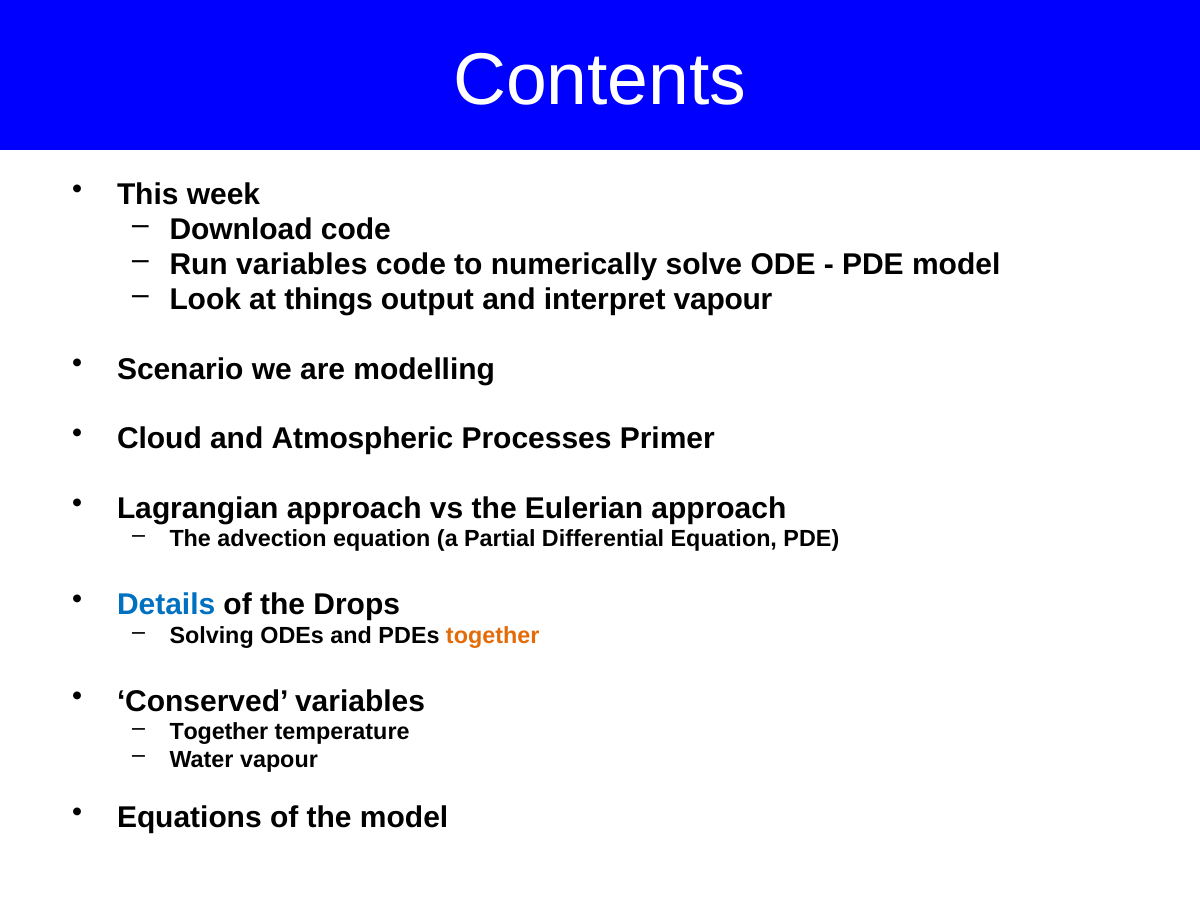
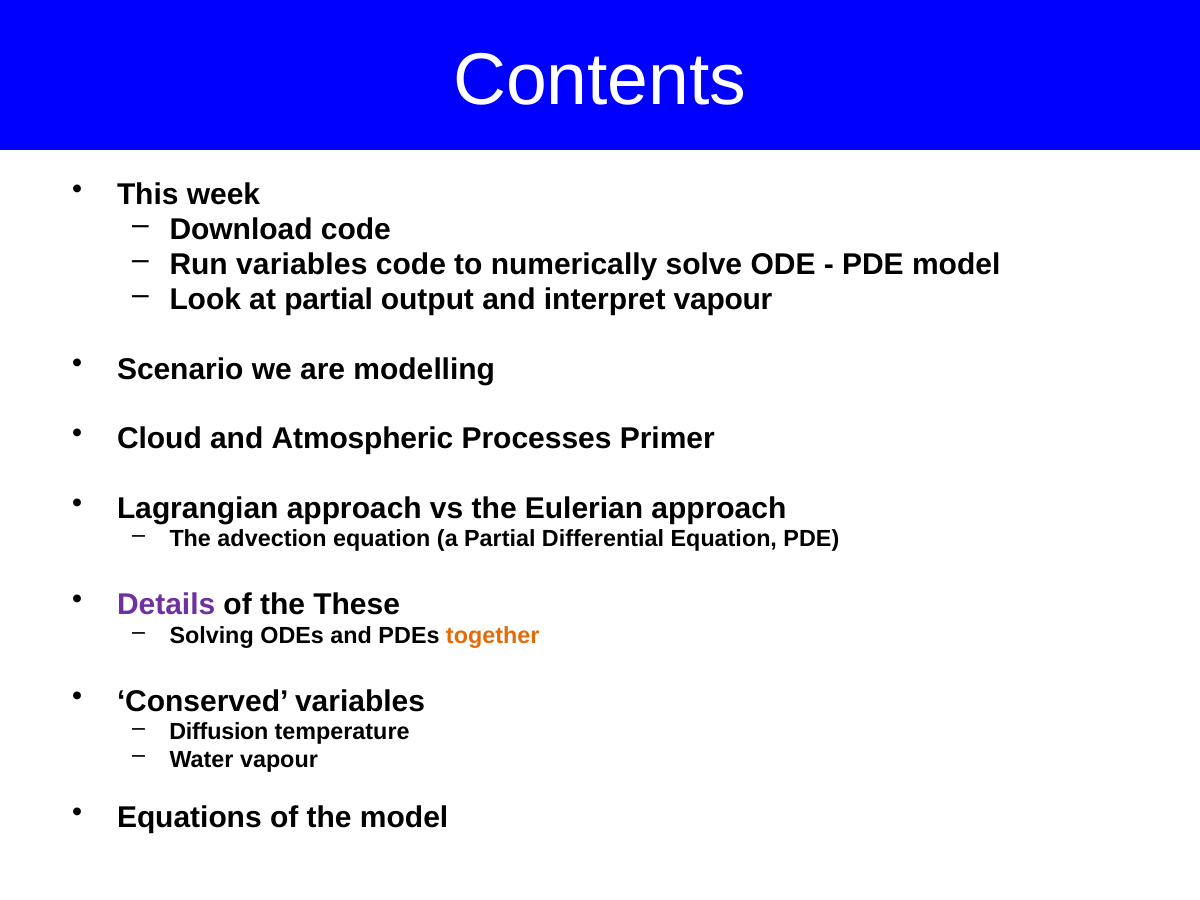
at things: things -> partial
Details colour: blue -> purple
Drops: Drops -> These
Together at (219, 732): Together -> Diffusion
